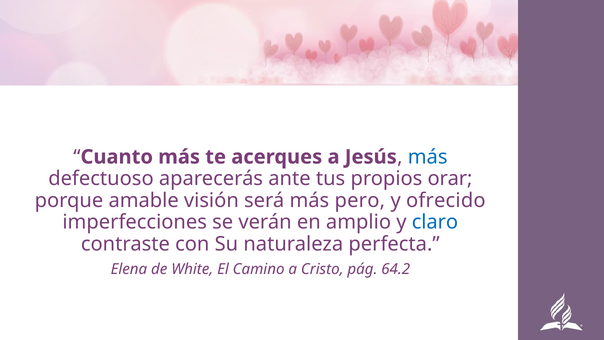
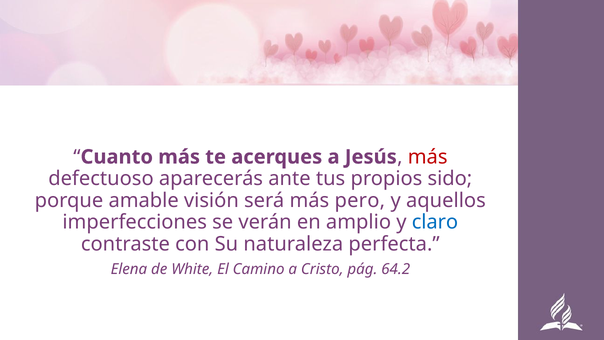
más at (428, 157) colour: blue -> red
orar: orar -> sido
ofrecido: ofrecido -> aquellos
